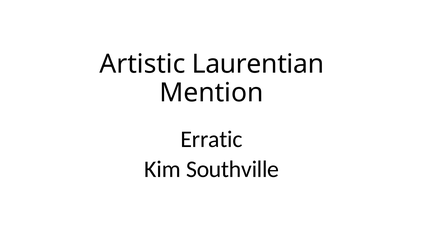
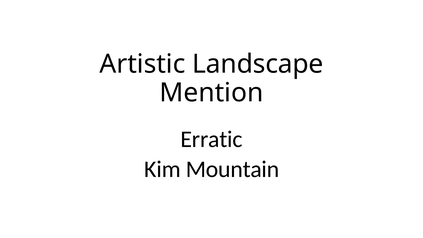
Laurentian: Laurentian -> Landscape
Southville: Southville -> Mountain
